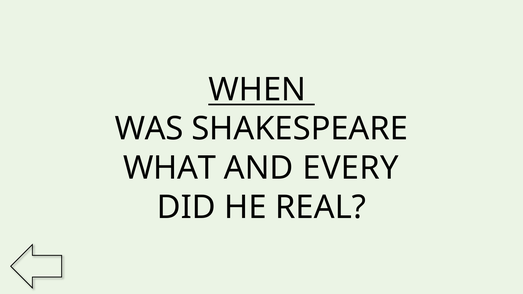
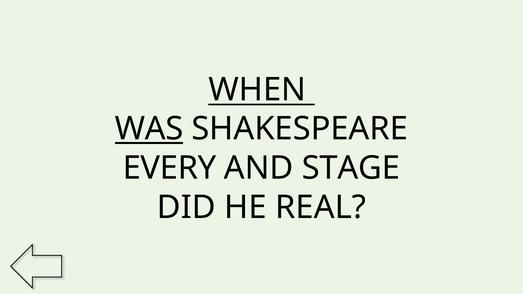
WAS underline: none -> present
WHAT: WHAT -> EVERY
EVERY: EVERY -> STAGE
